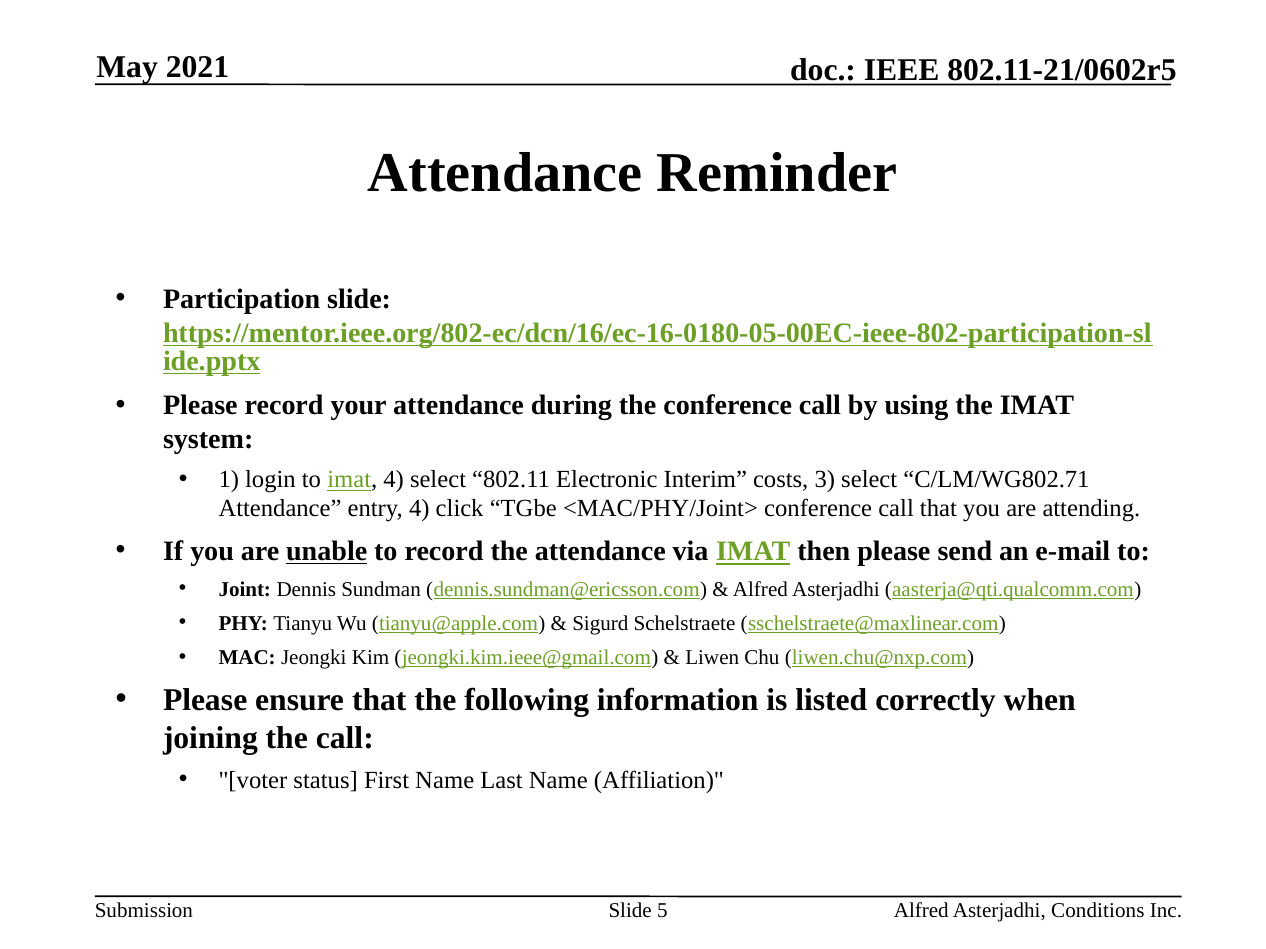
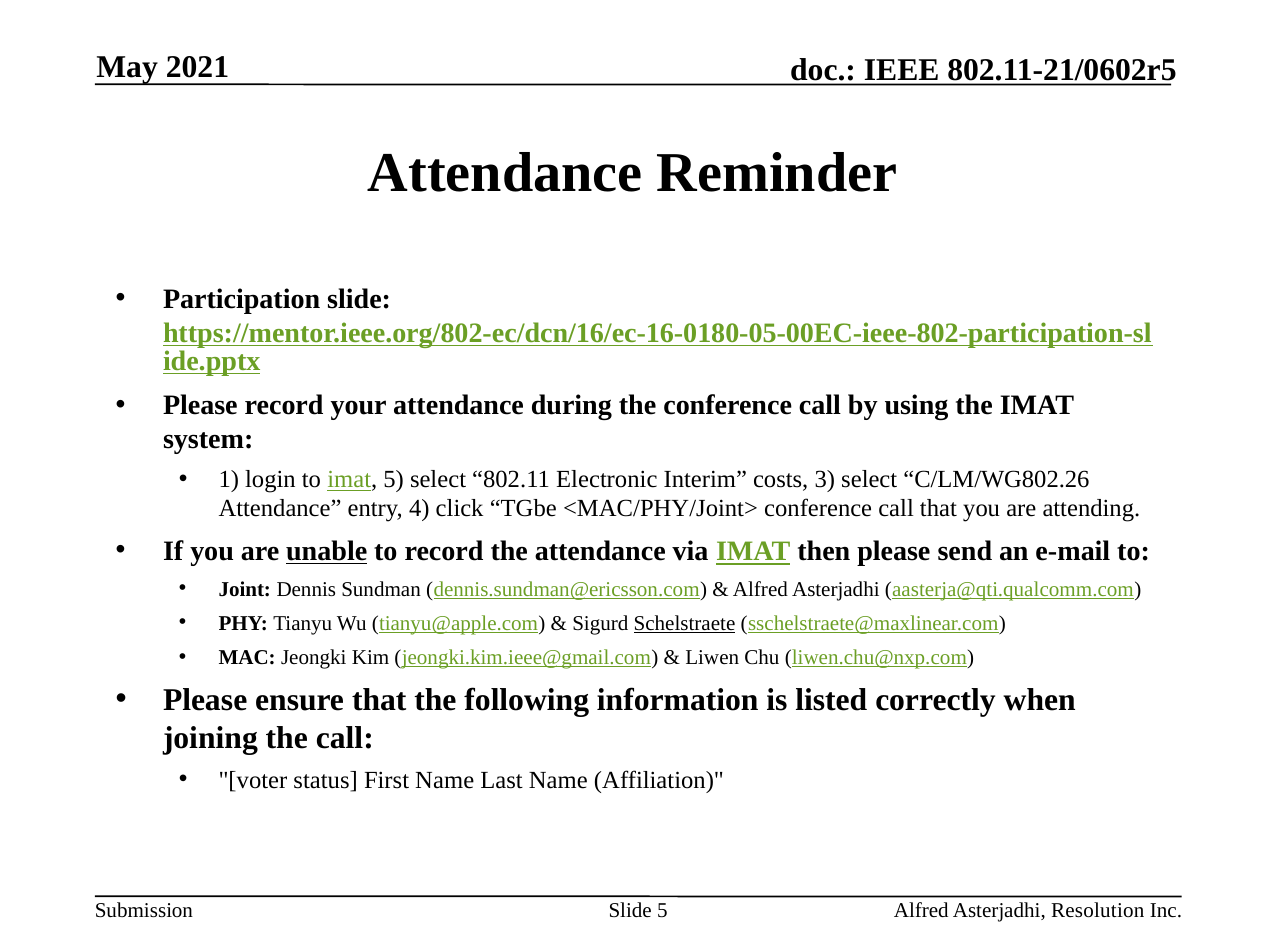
imat 4: 4 -> 5
C/LM/WG802.71: C/LM/WG802.71 -> C/LM/WG802.26
Schelstraete underline: none -> present
Conditions: Conditions -> Resolution
